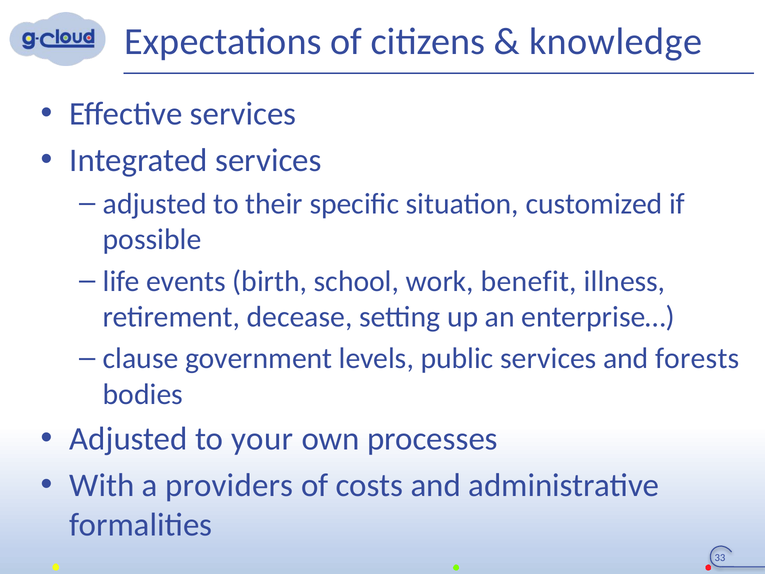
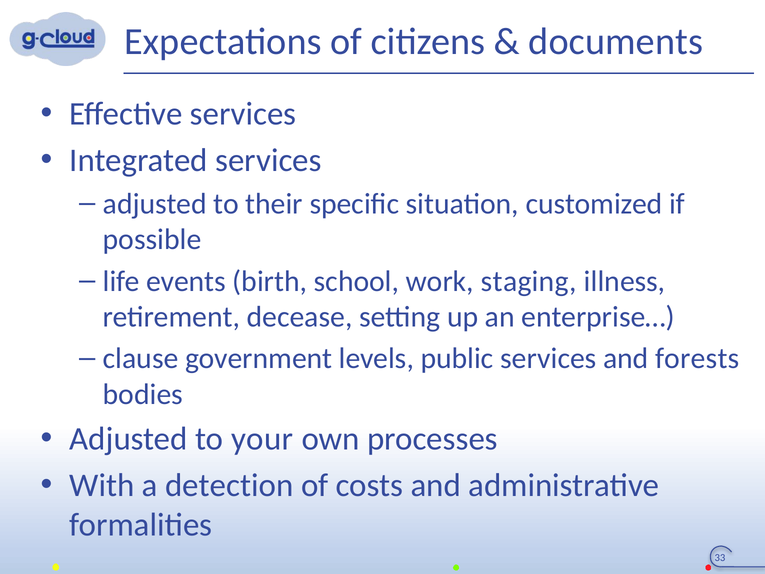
knowledge: knowledge -> documents
benefit: benefit -> staging
providers: providers -> detection
